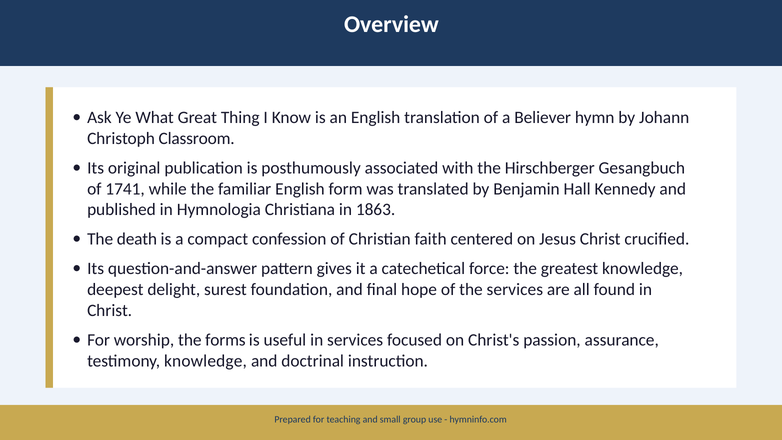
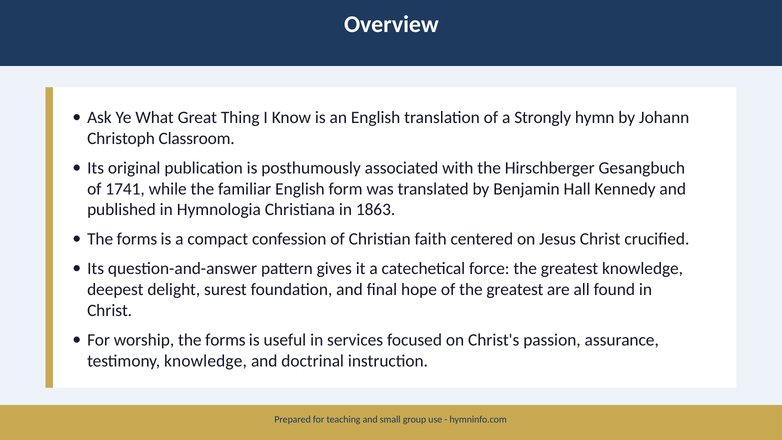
Believer: Believer -> Strongly
death at (137, 239): death -> forms
of the services: services -> greatest
